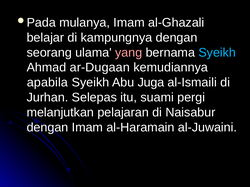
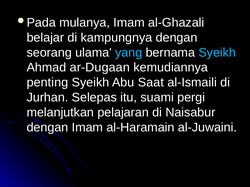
yang colour: pink -> light blue
apabila: apabila -> penting
Juga: Juga -> Saat
